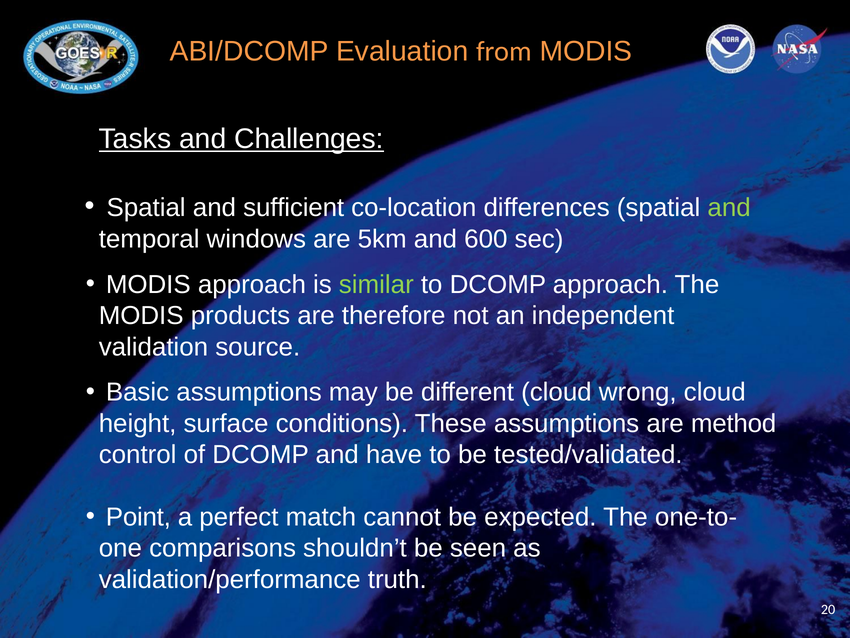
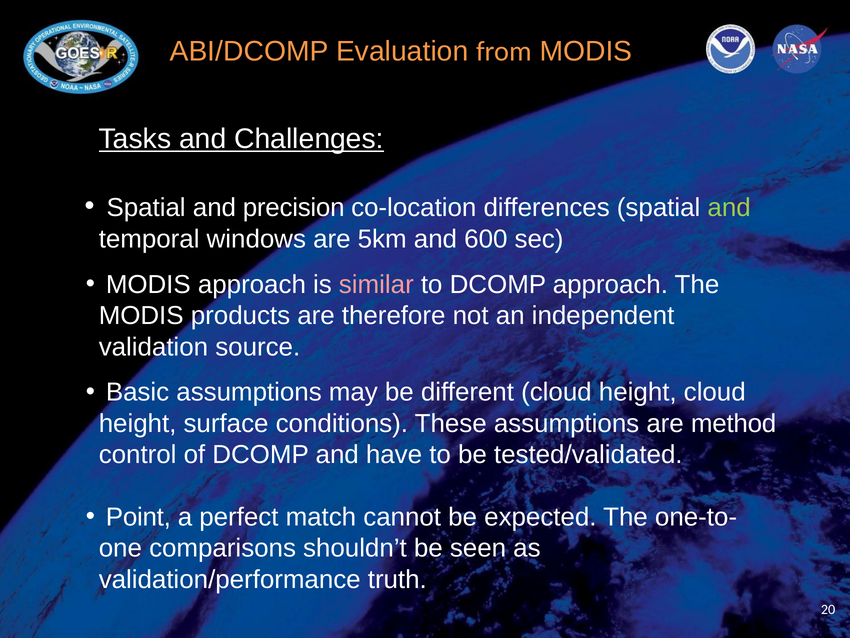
sufficient: sufficient -> precision
similar colour: light green -> pink
different cloud wrong: wrong -> height
